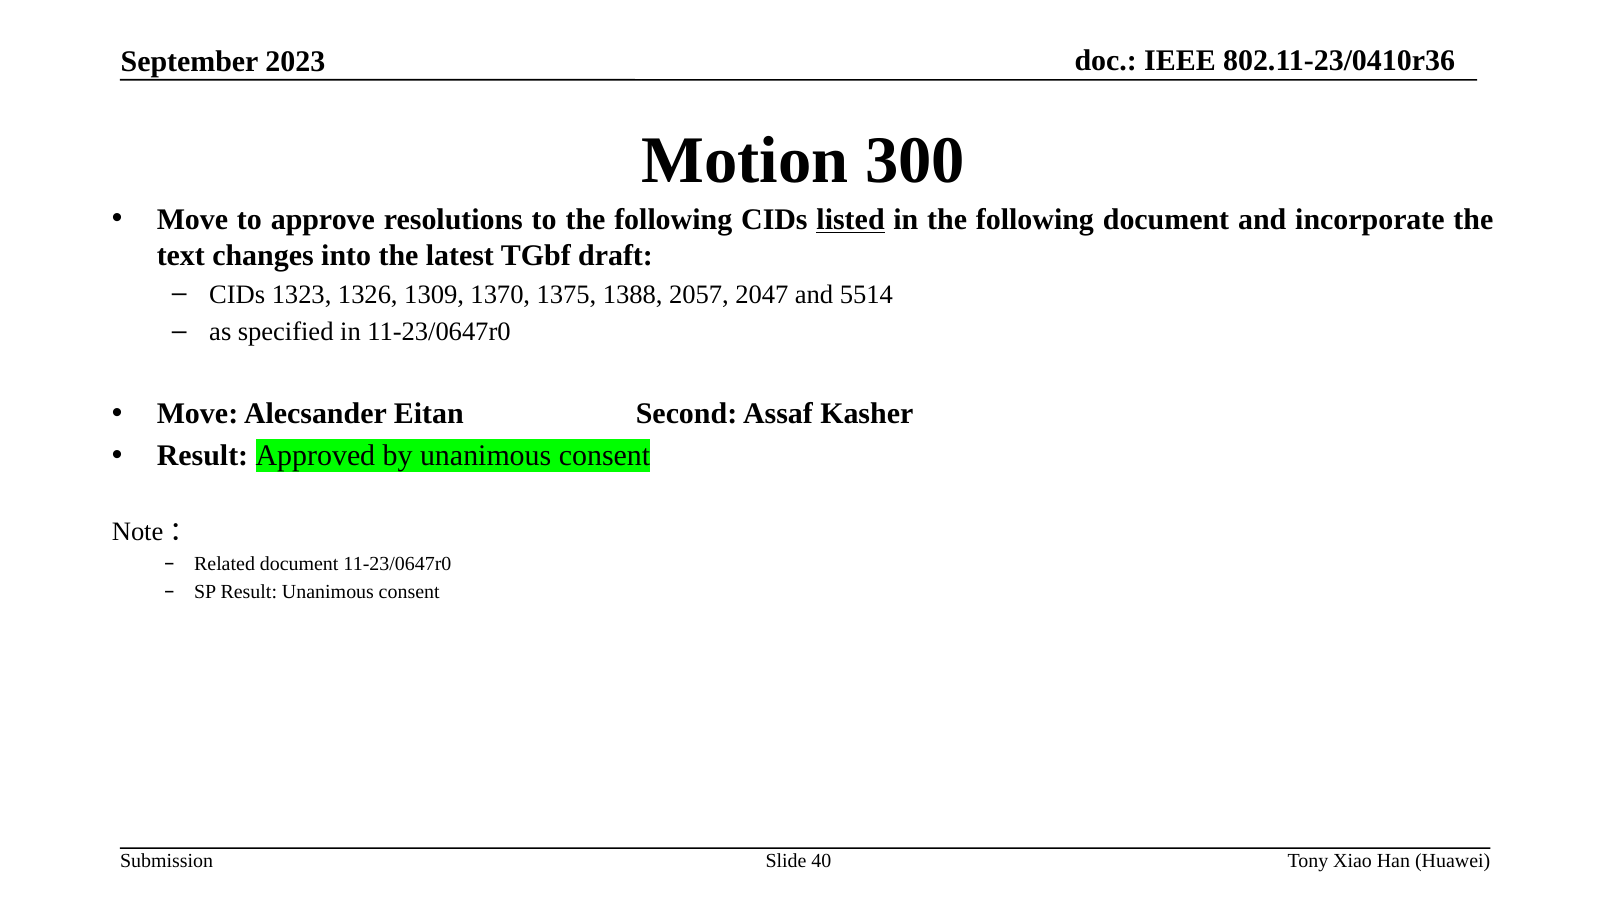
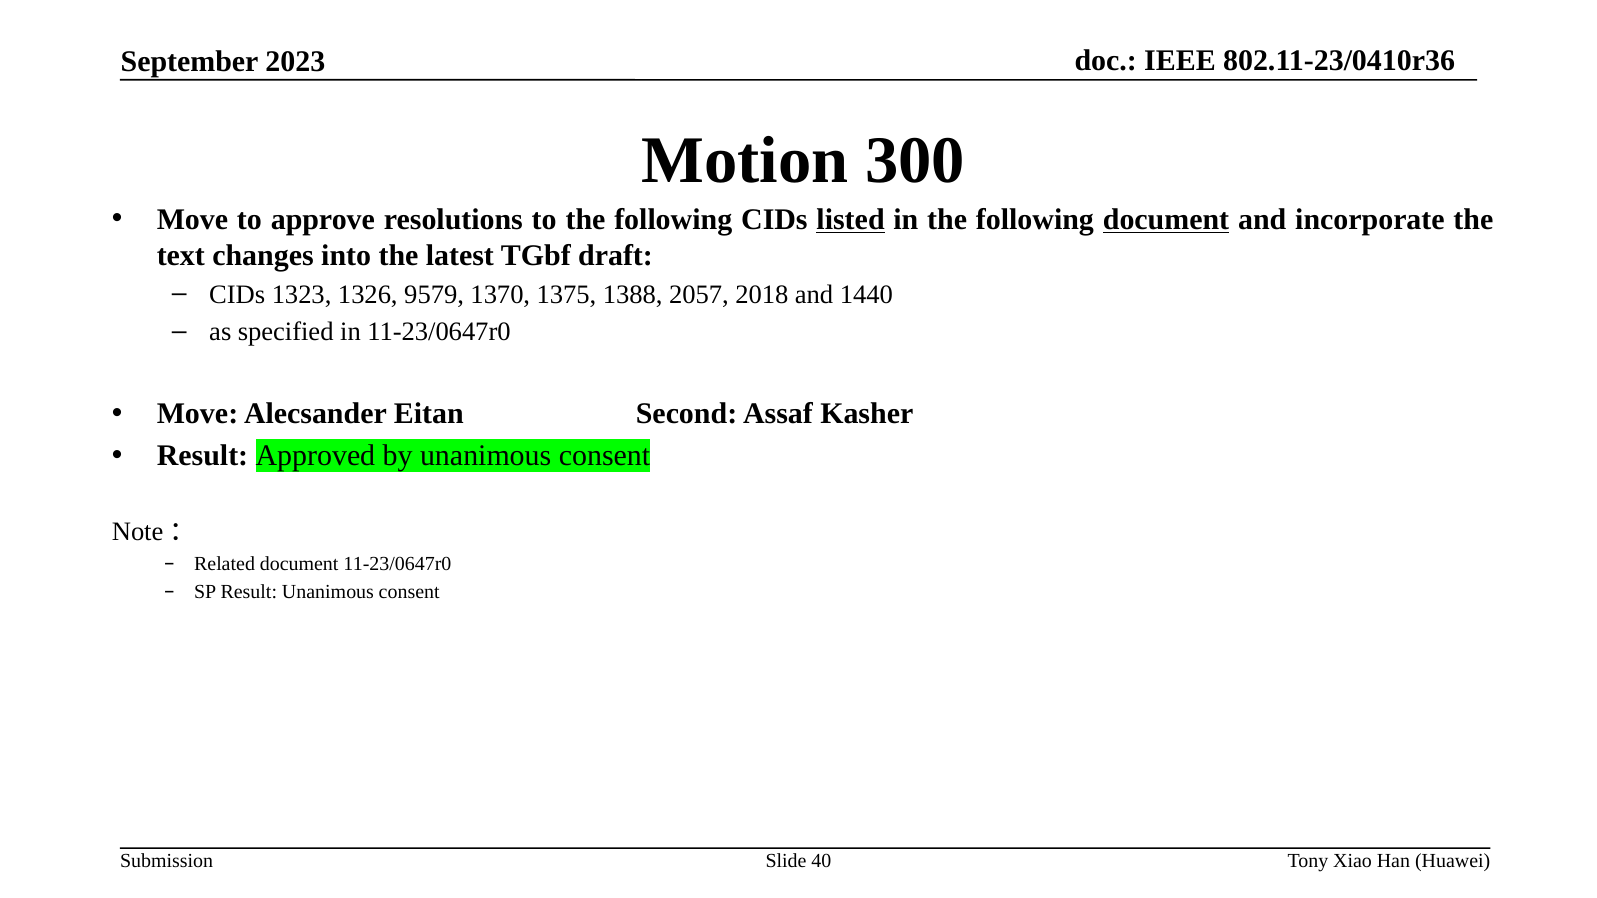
document at (1166, 220) underline: none -> present
1309: 1309 -> 9579
2047: 2047 -> 2018
5514: 5514 -> 1440
